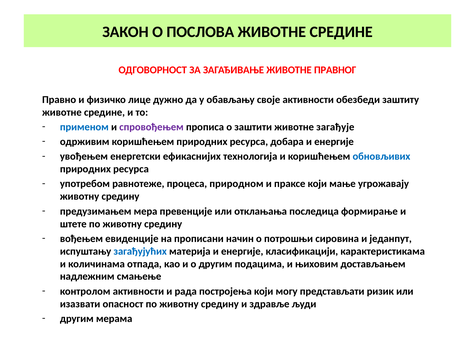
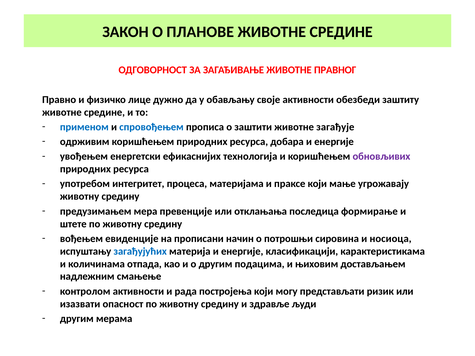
ПОСЛОВА: ПОСЛОВА -> ПЛАНОВЕ
спровођењем colour: purple -> blue
обновљивих colour: blue -> purple
равнотеже: равнотеже -> интегритет
природном: природном -> материјама
једанпут: једанпут -> носиоца
